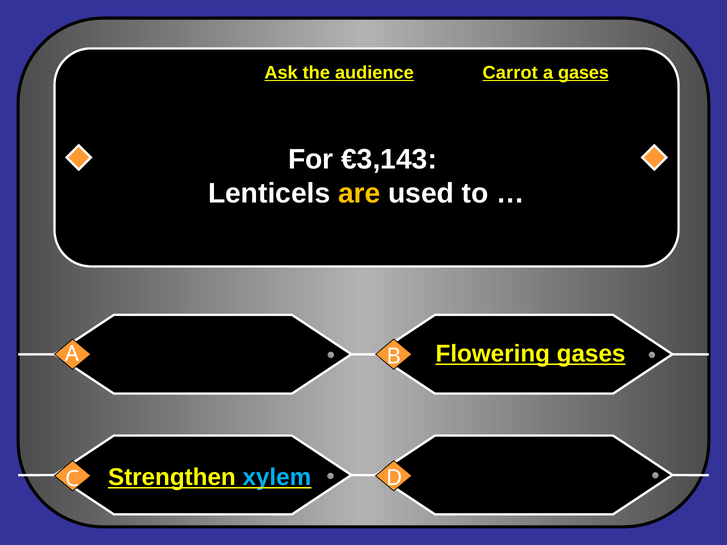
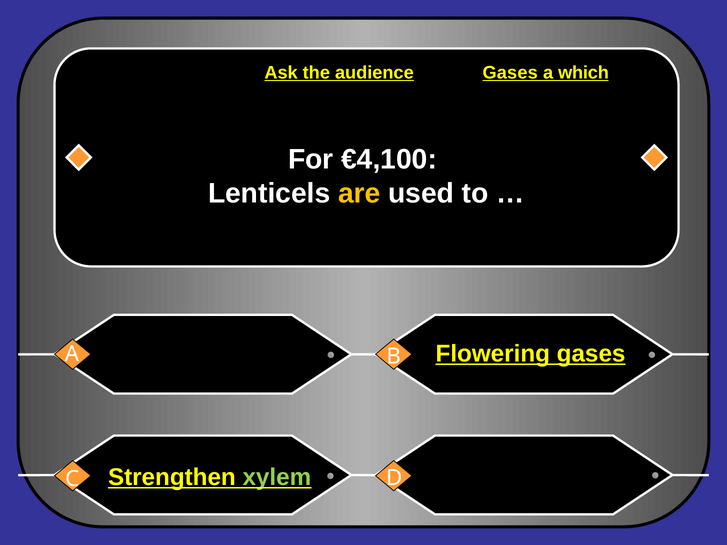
audience Carrot: Carrot -> Gases
a gases: gases -> which
€3,143: €3,143 -> €4,100
xylem colour: light blue -> light green
